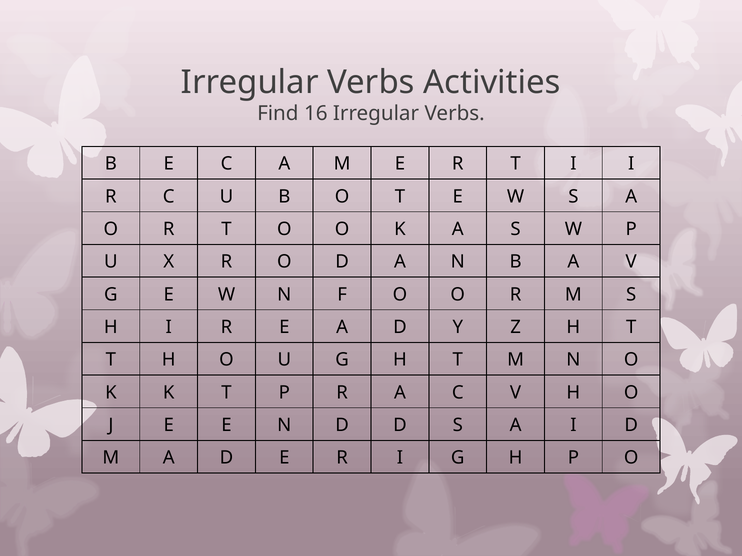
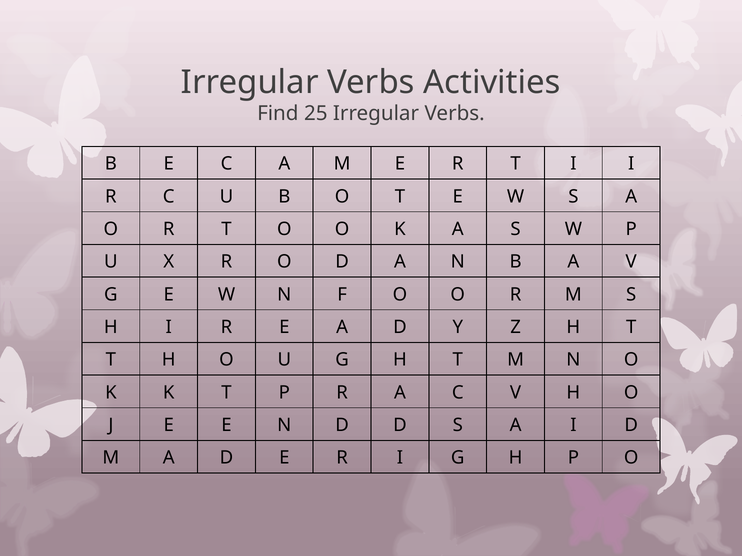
16: 16 -> 25
